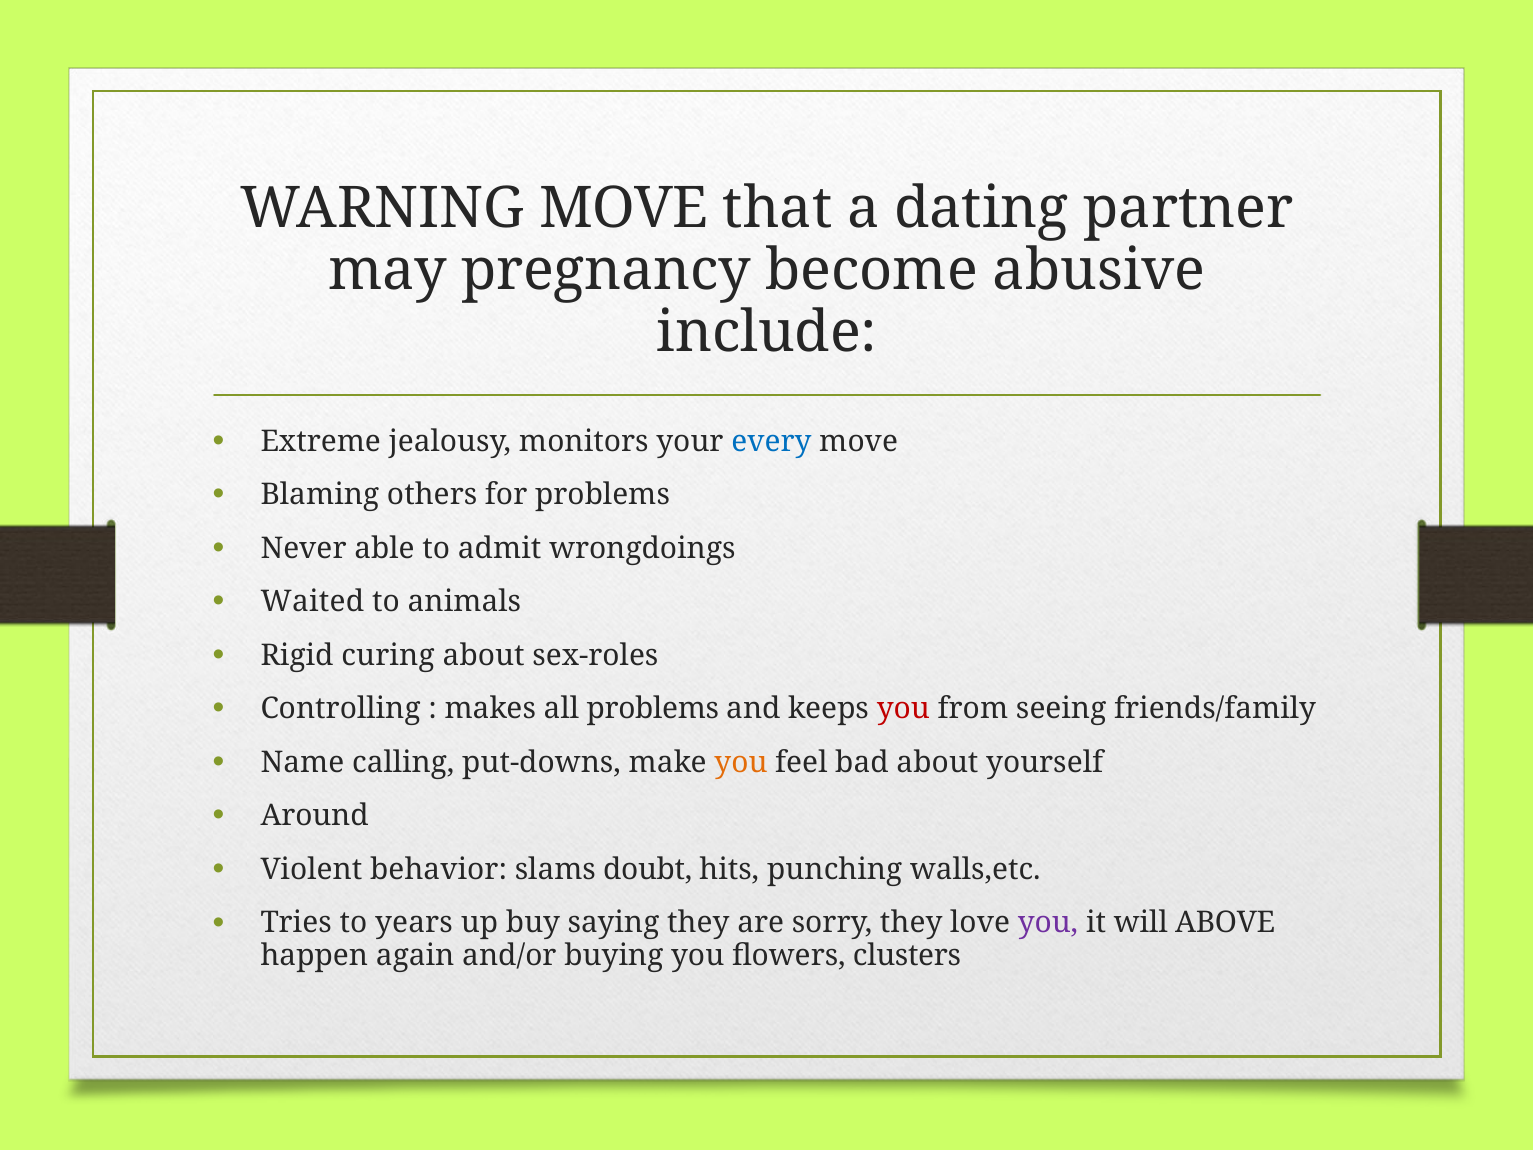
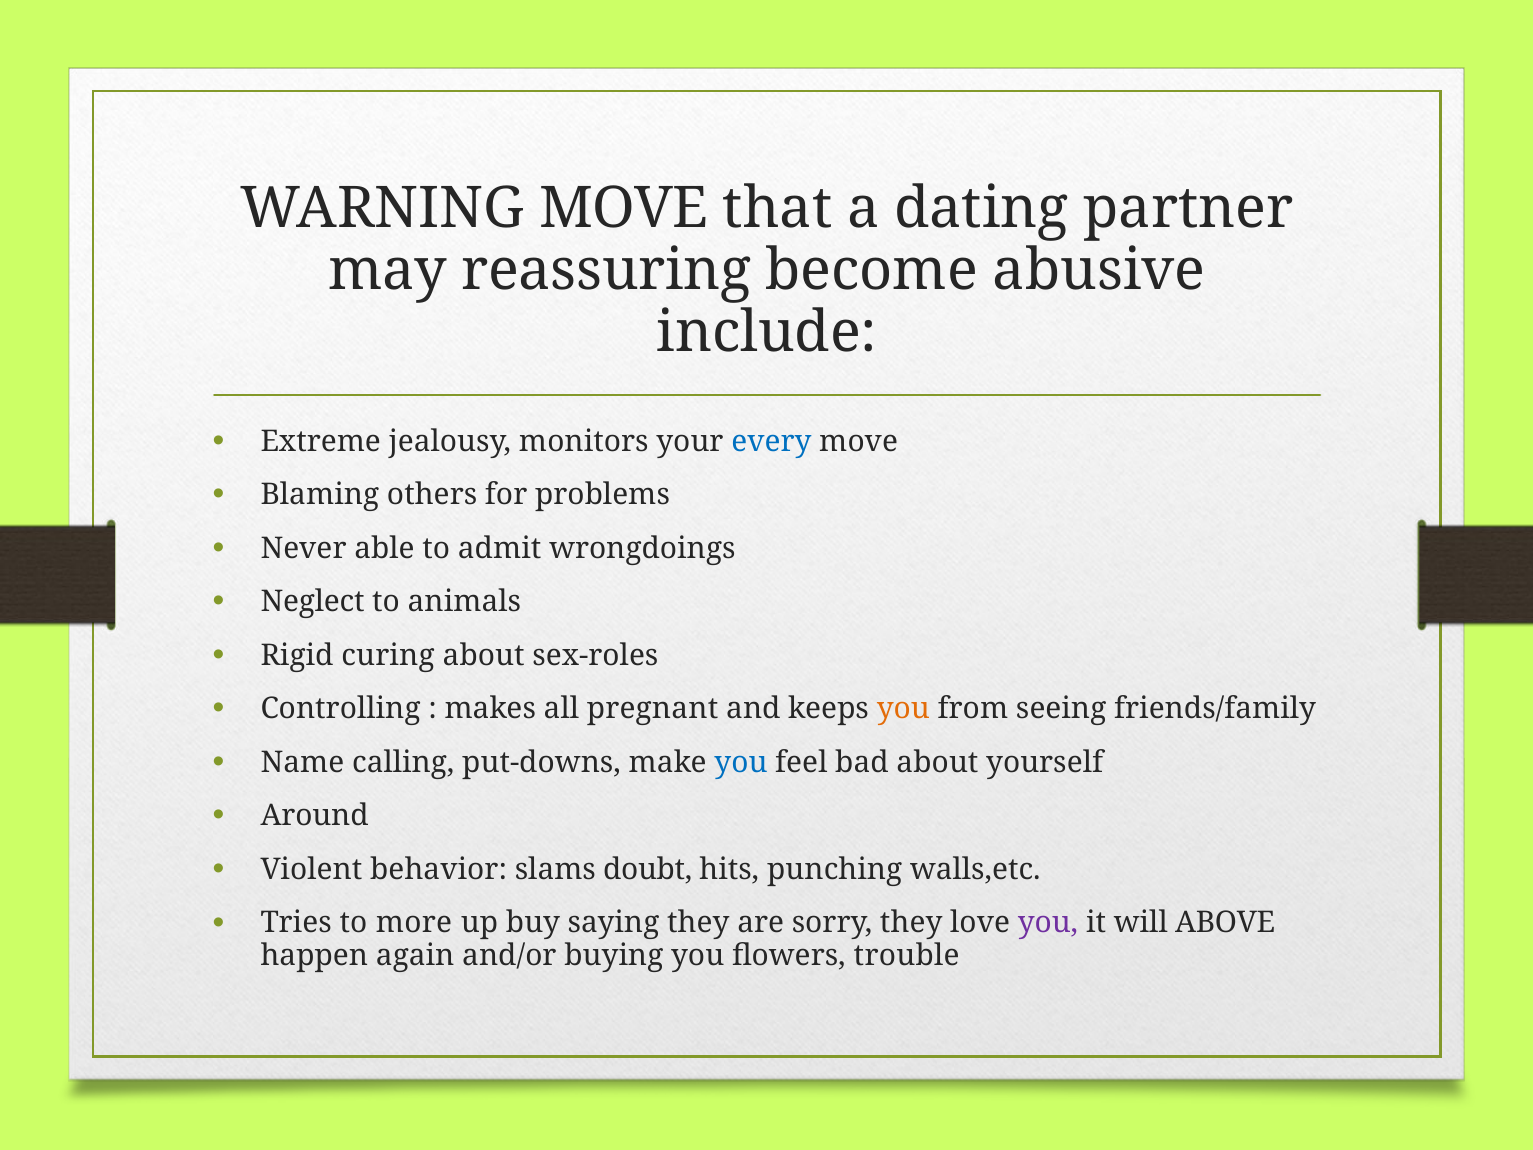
pregnancy: pregnancy -> reassuring
Waited: Waited -> Neglect
all problems: problems -> pregnant
you at (903, 709) colour: red -> orange
you at (741, 762) colour: orange -> blue
years: years -> more
clusters: clusters -> trouble
